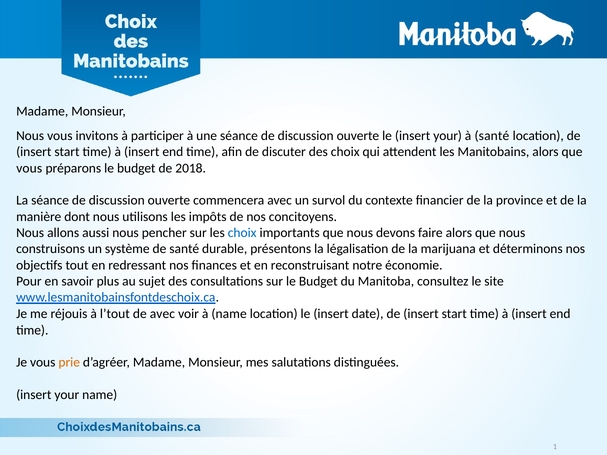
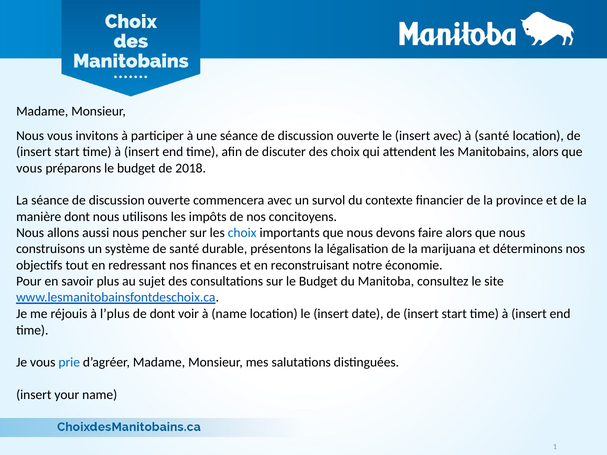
le insert your: your -> avec
l’tout: l’tout -> l’plus
de avec: avec -> dont
prie colour: orange -> blue
